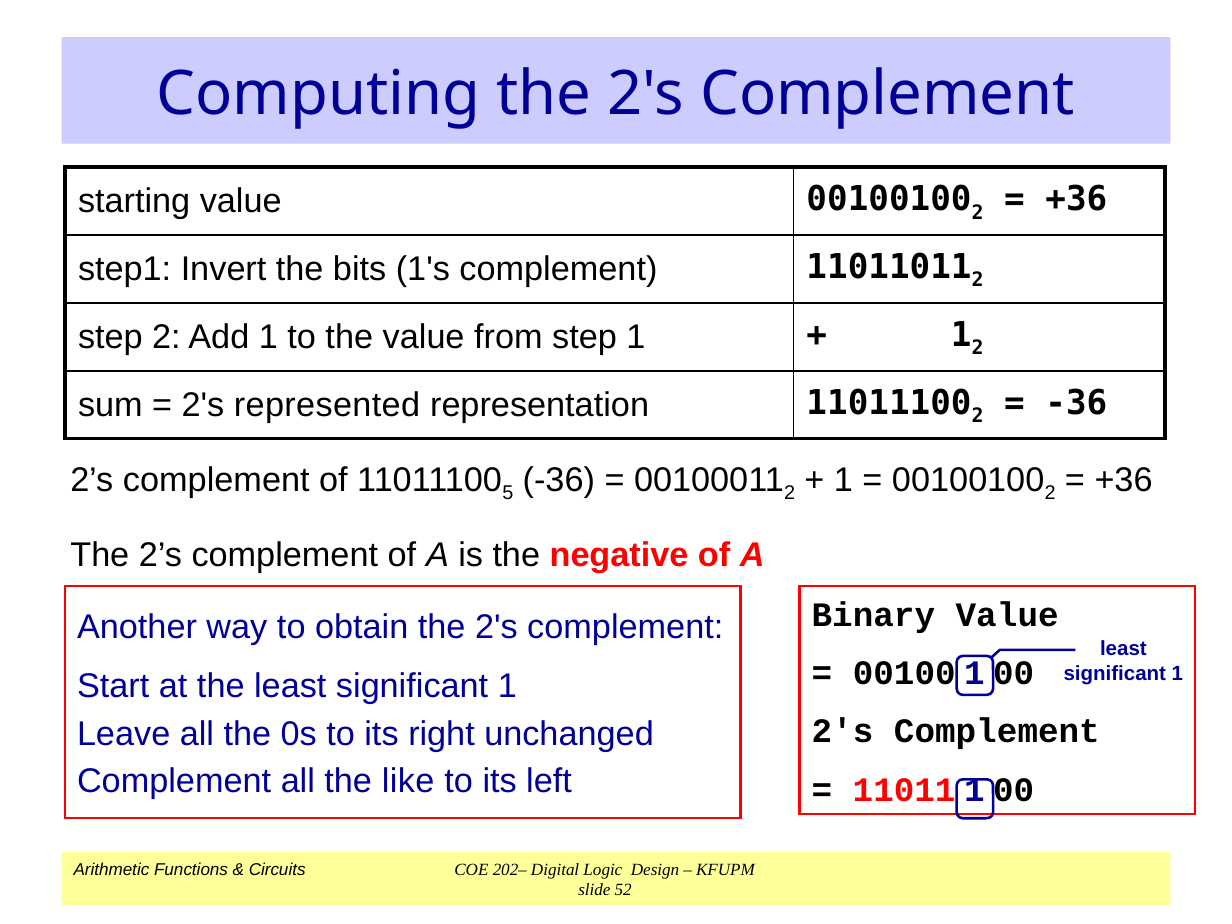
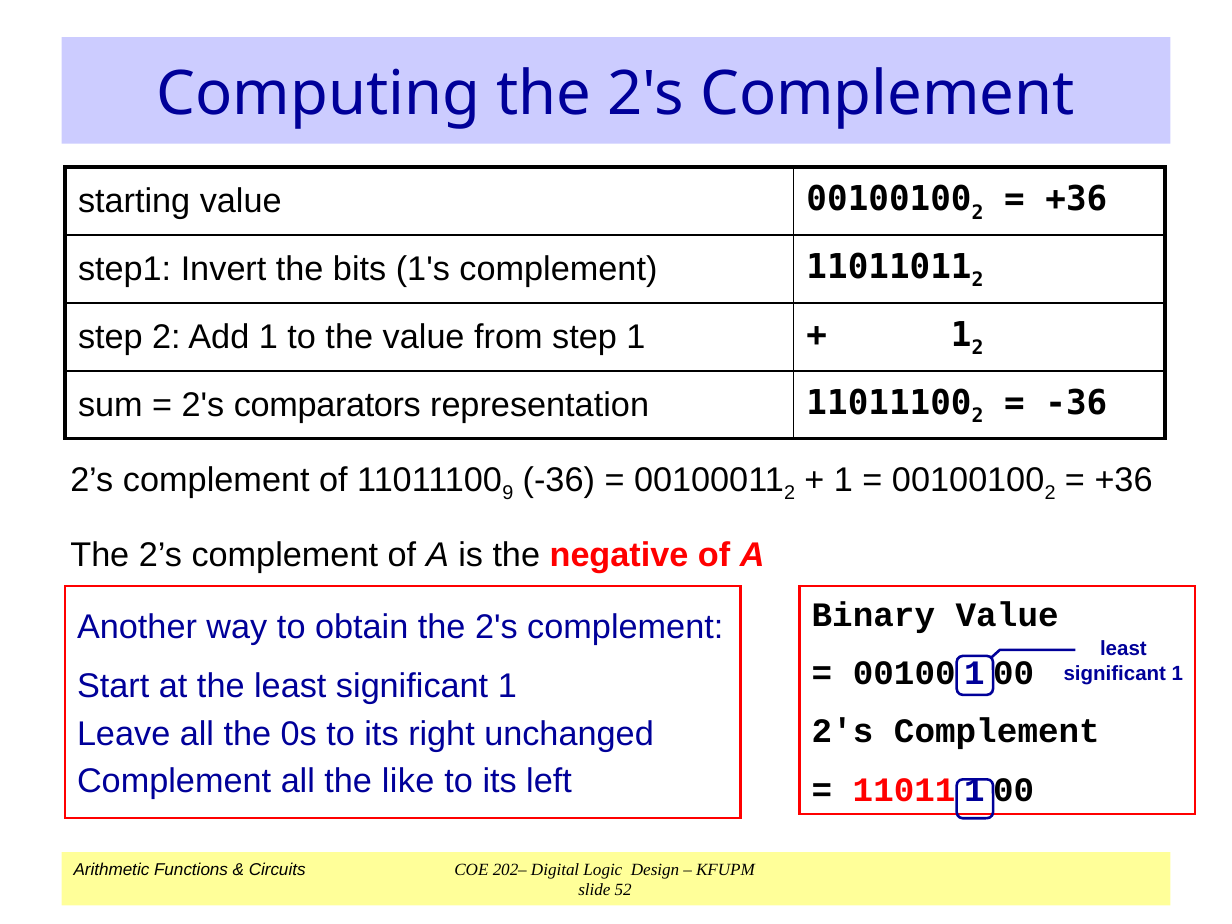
represented: represented -> comparators
5: 5 -> 9
